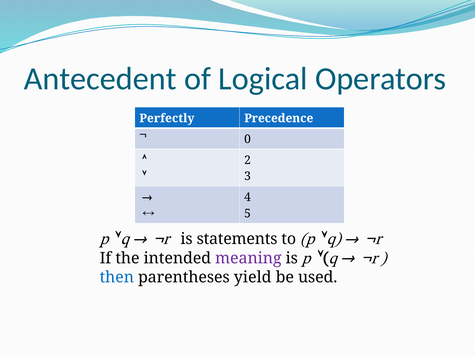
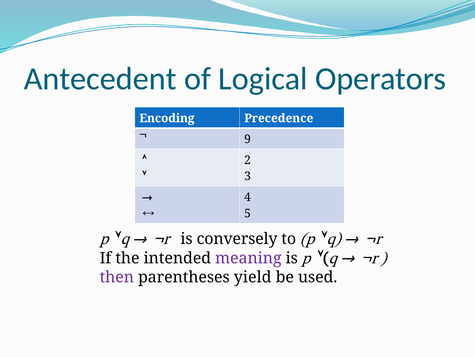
Perfectly: Perfectly -> Encoding
0: 0 -> 9
statements: statements -> conversely
then colour: blue -> purple
